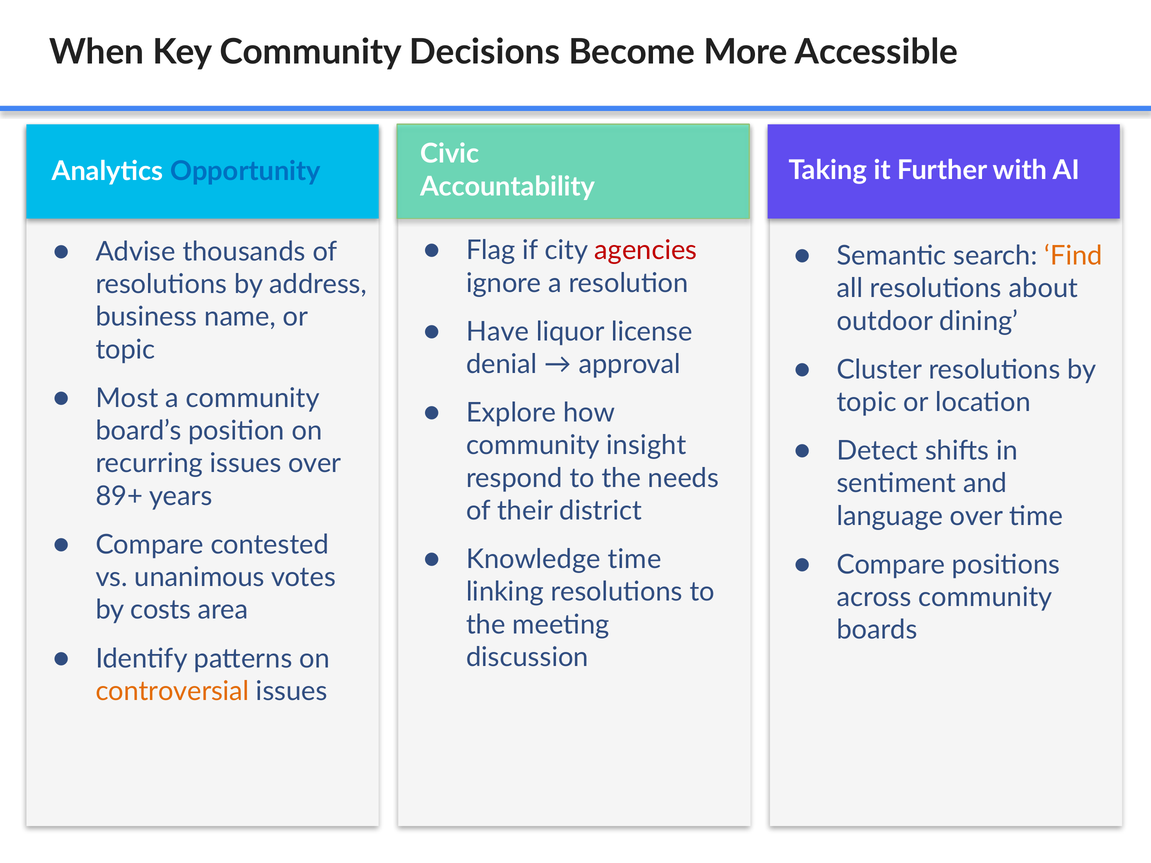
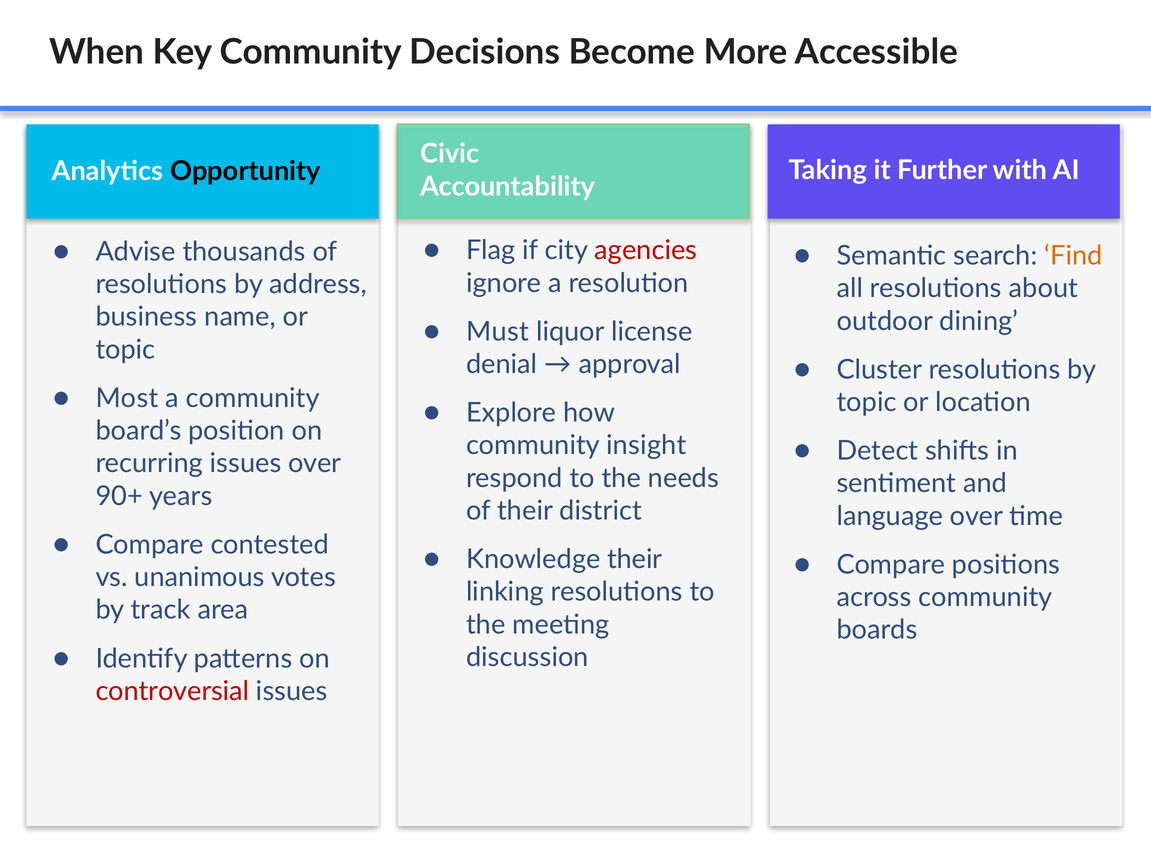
Opportunity colour: blue -> black
Have: Have -> Must
89+: 89+ -> 90+
Knowledge time: time -> their
costs: costs -> track
controversial colour: orange -> red
